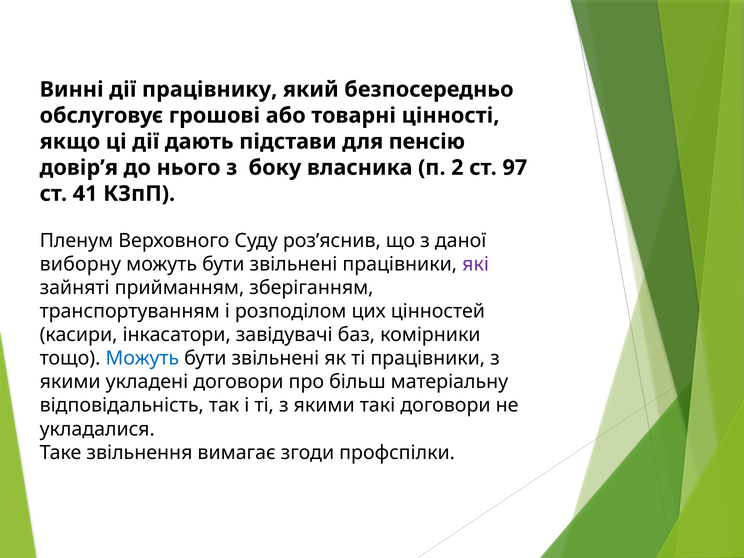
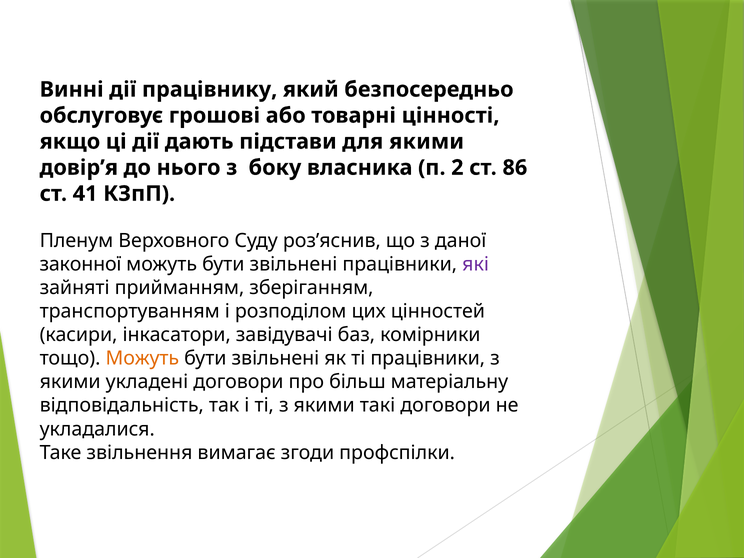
для пенсію: пенсію -> якими
97: 97 -> 86
виборну: виборну -> законної
Можуть at (142, 358) colour: blue -> orange
